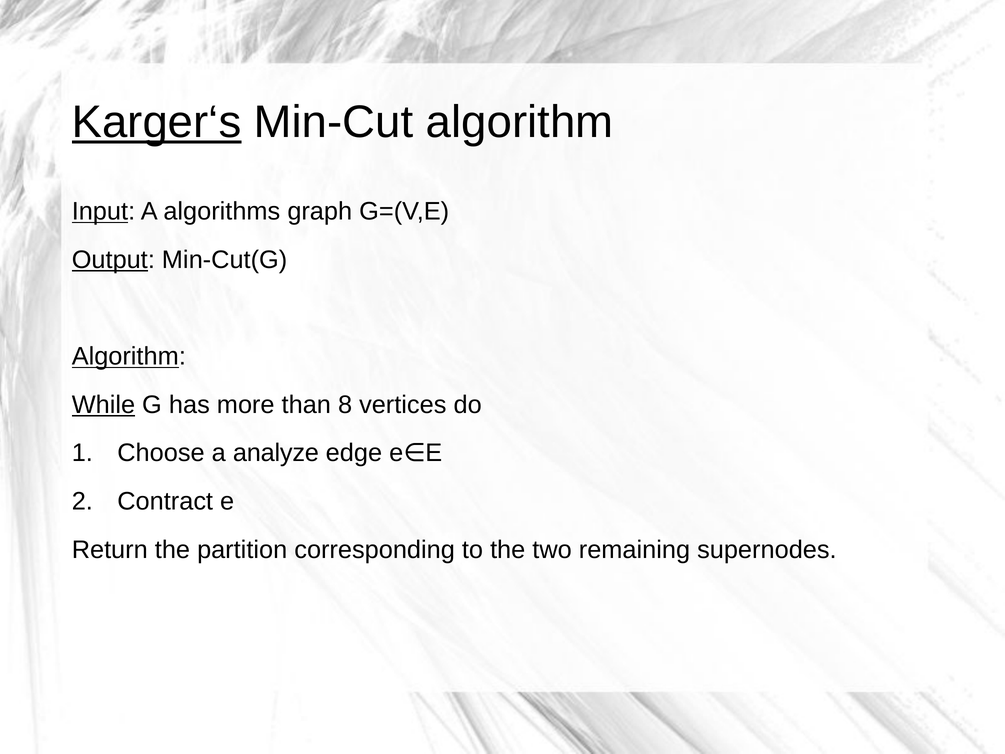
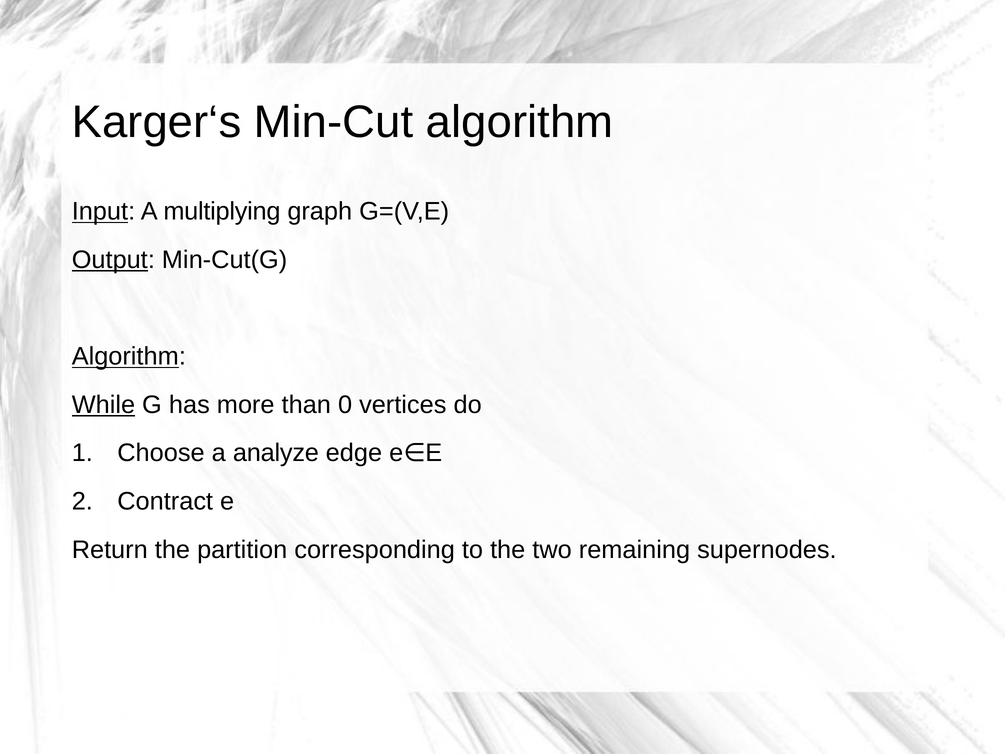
Karger‘s underline: present -> none
algorithms: algorithms -> multiplying
8: 8 -> 0
